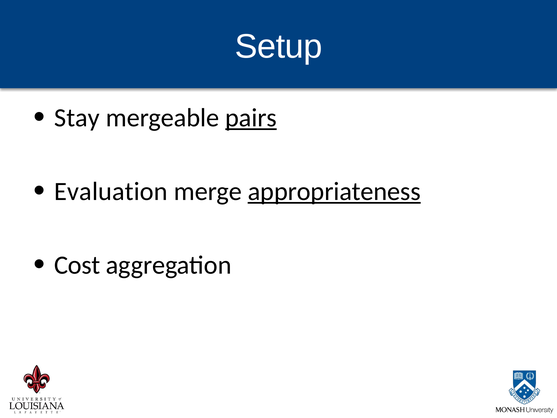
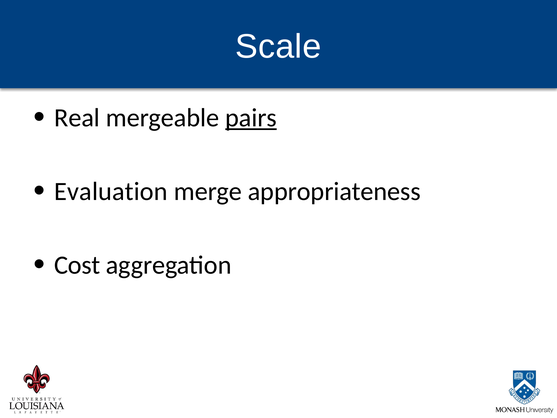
Setup: Setup -> Scale
Stay: Stay -> Real
appropriateness underline: present -> none
